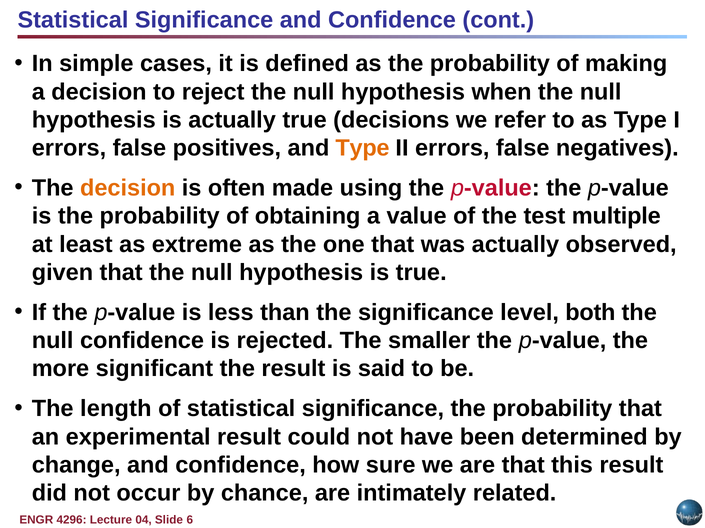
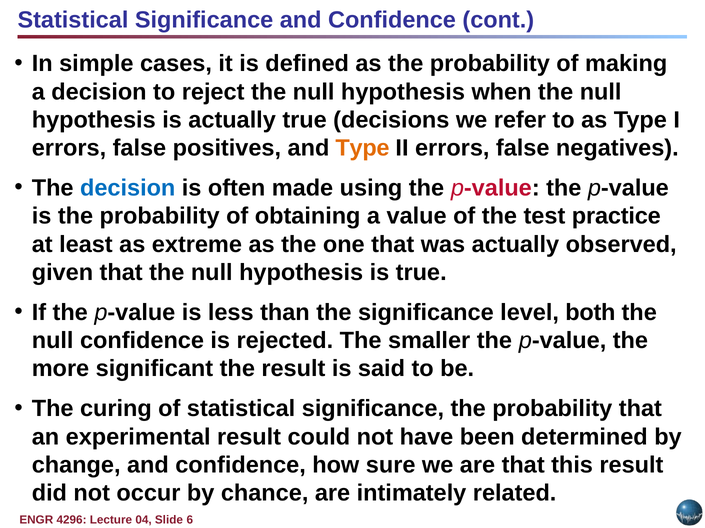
decision at (128, 188) colour: orange -> blue
multiple: multiple -> practice
length: length -> curing
